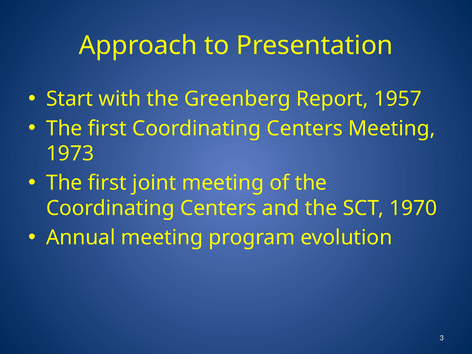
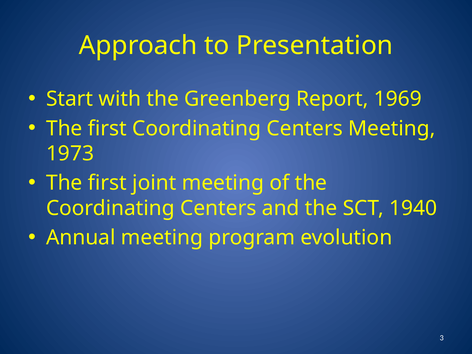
1957: 1957 -> 1969
1970: 1970 -> 1940
